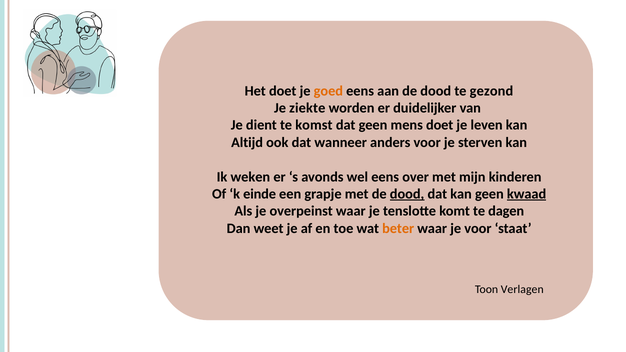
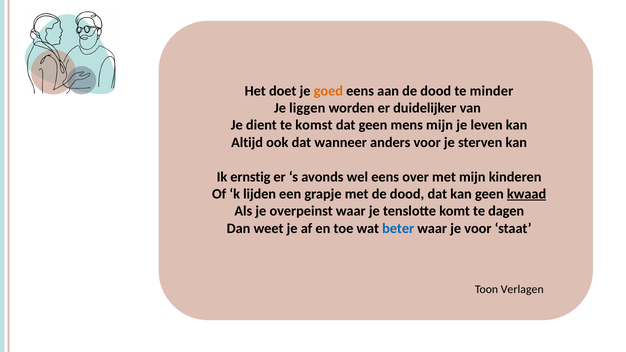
gezond: gezond -> minder
ziekte: ziekte -> liggen
mens doet: doet -> mijn
weken: weken -> ernstig
einde: einde -> lijden
dood at (407, 194) underline: present -> none
beter colour: orange -> blue
